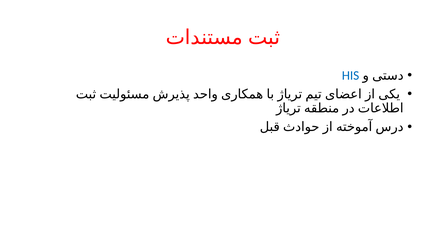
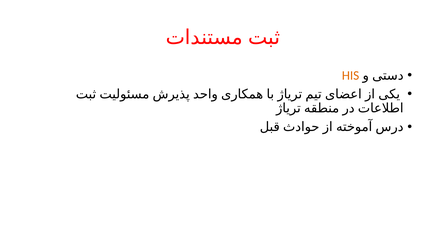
HIS colour: blue -> orange
